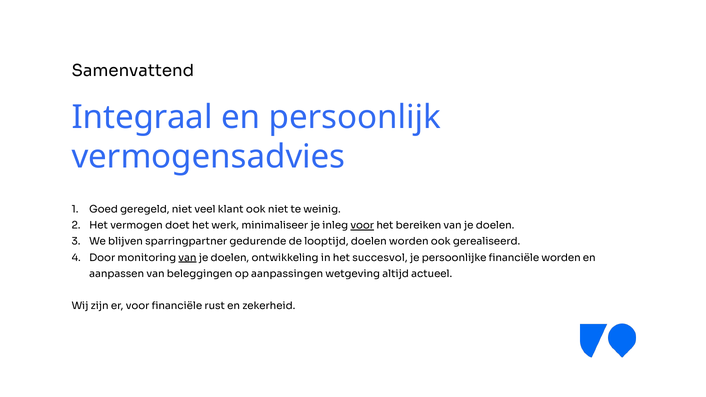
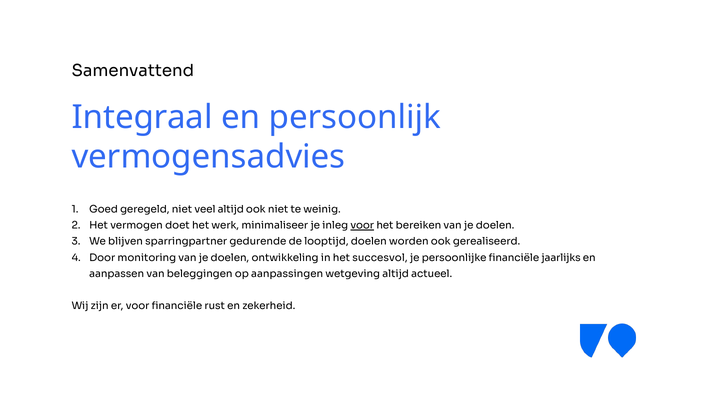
veel klant: klant -> altijd
van at (187, 258) underline: present -> none
financiële worden: worden -> jaarlijks
